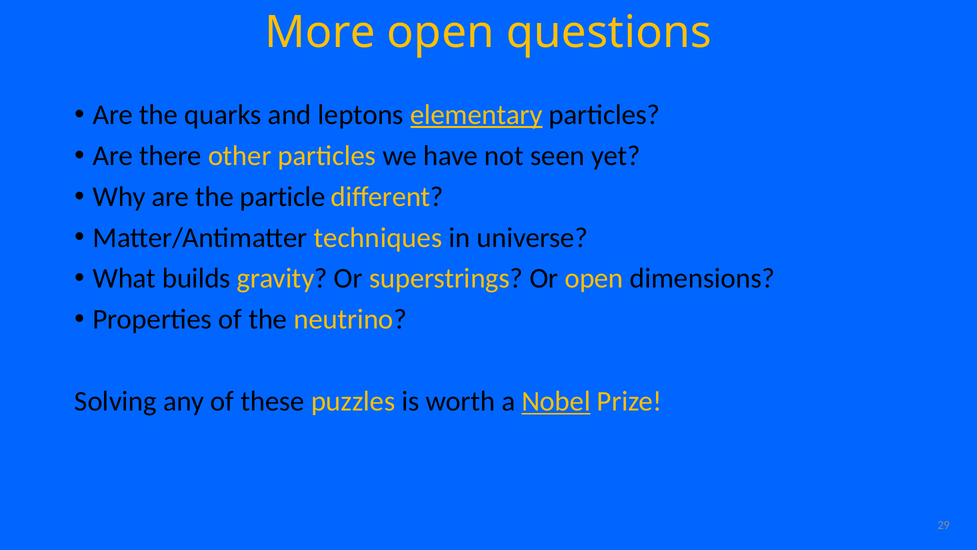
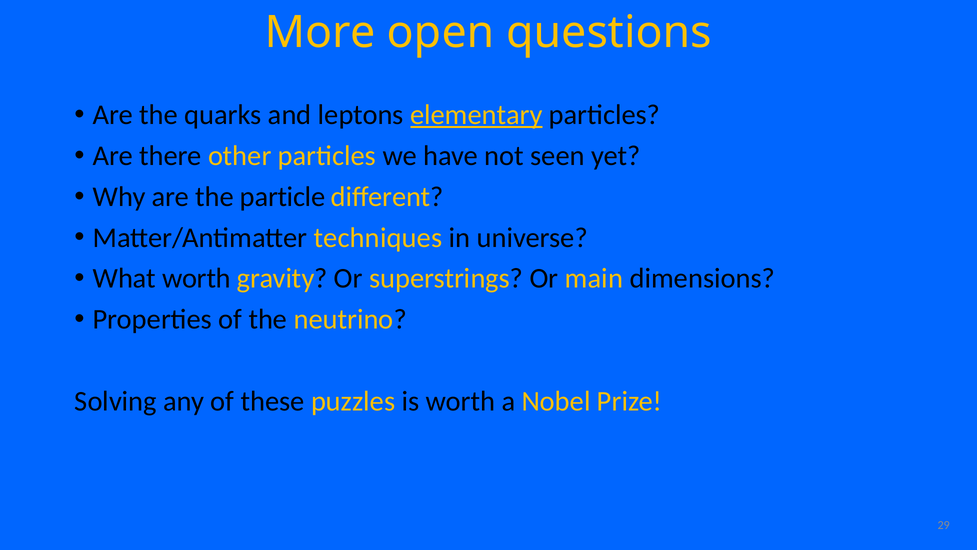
What builds: builds -> worth
Or open: open -> main
Nobel underline: present -> none
